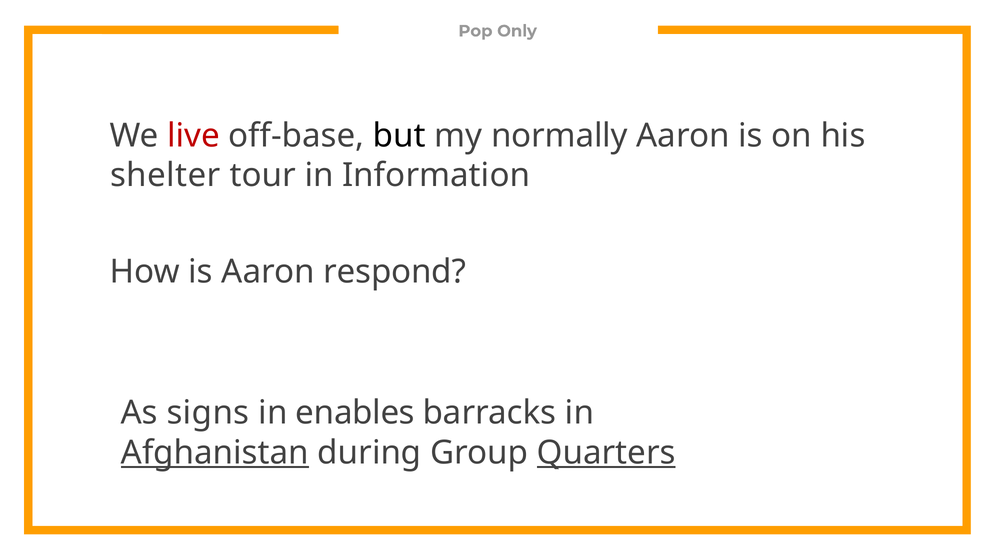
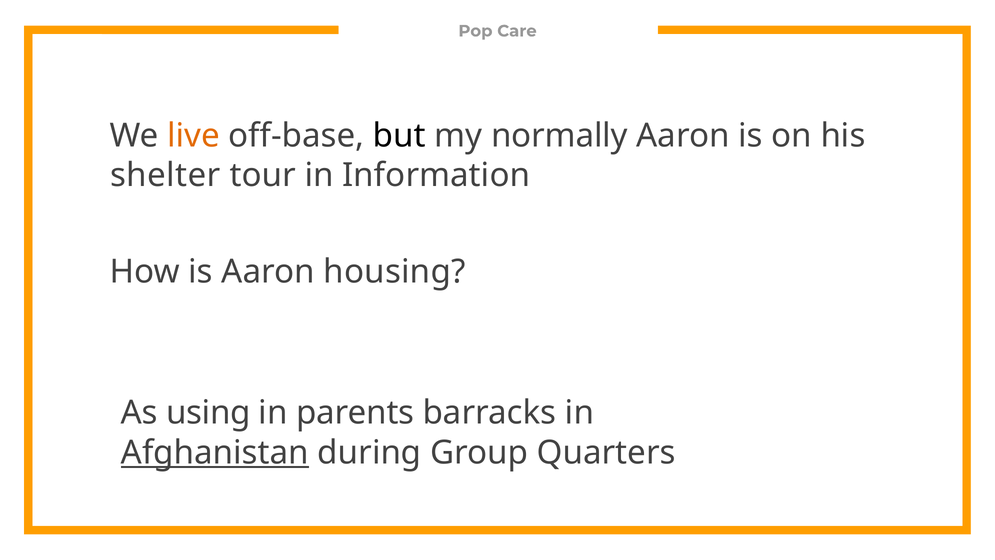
Only: Only -> Care
live colour: red -> orange
respond: respond -> housing
signs: signs -> using
enables: enables -> parents
Quarters underline: present -> none
